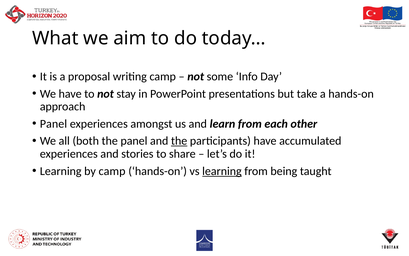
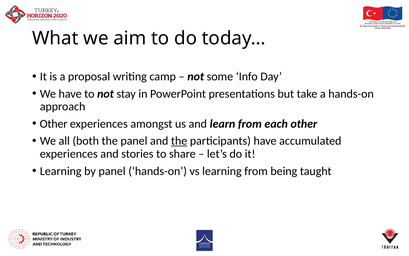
Panel at (53, 124): Panel -> Other
by camp: camp -> panel
learning at (222, 171) underline: present -> none
